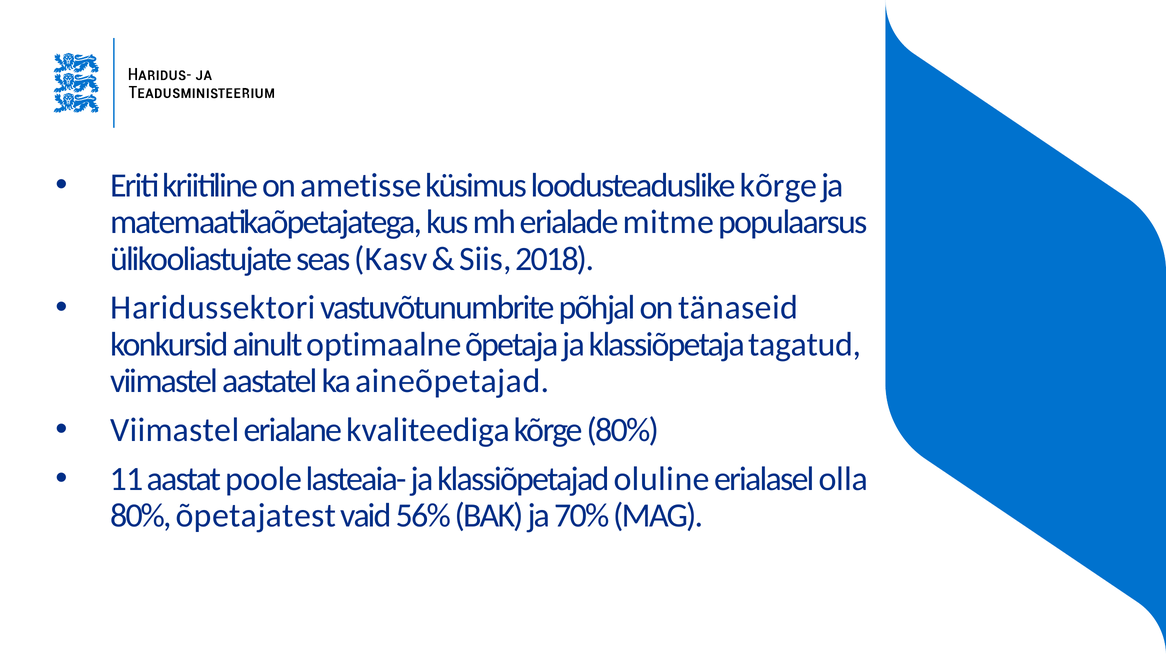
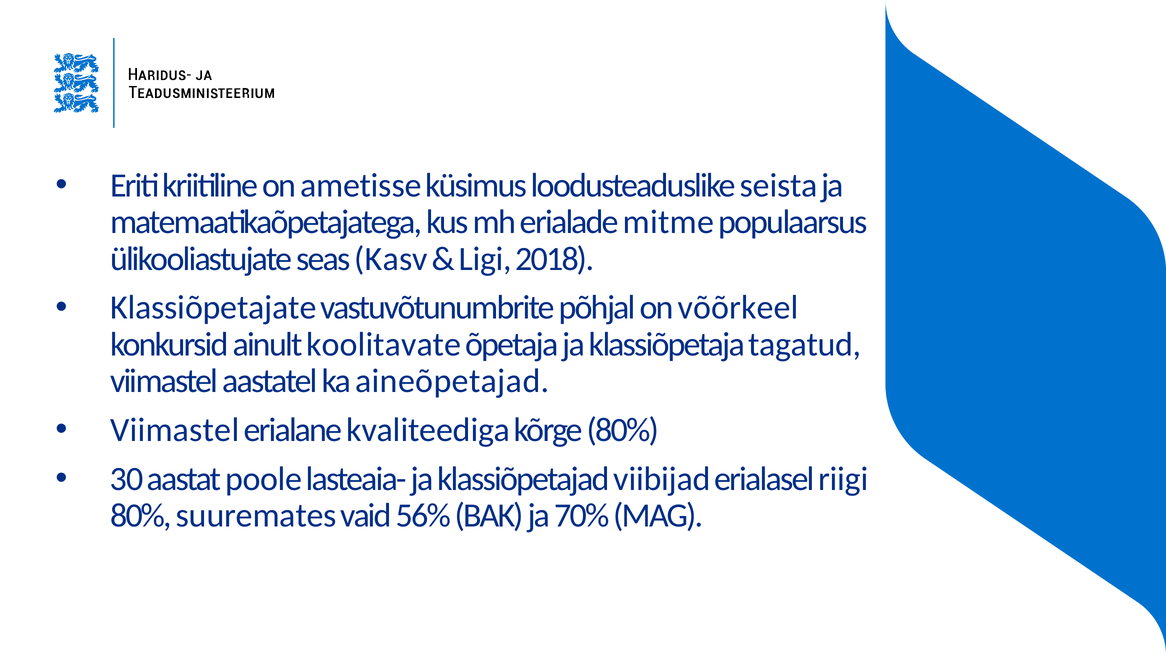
loodusteaduslike kõrge: kõrge -> seista
Siis: Siis -> Ligi
Haridussektori: Haridussektori -> Klassiõpetajate
tänaseid: tänaseid -> võõrkeel
optimaalne: optimaalne -> koolitavate
11: 11 -> 30
oluline: oluline -> viibijad
olla: olla -> riigi
õpetajatest: õpetajatest -> suuremates
